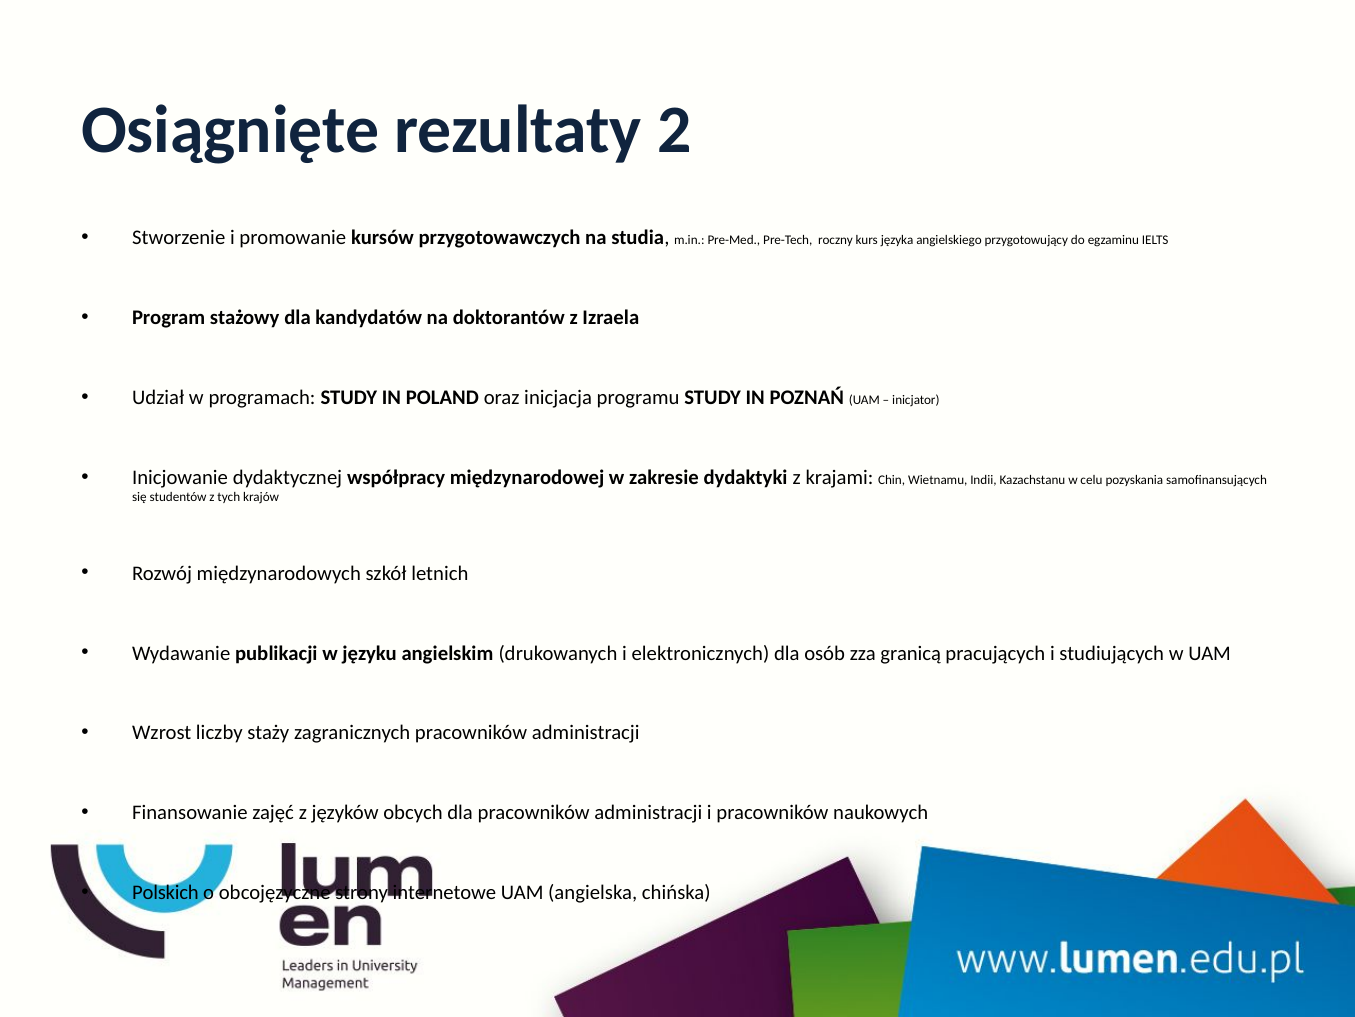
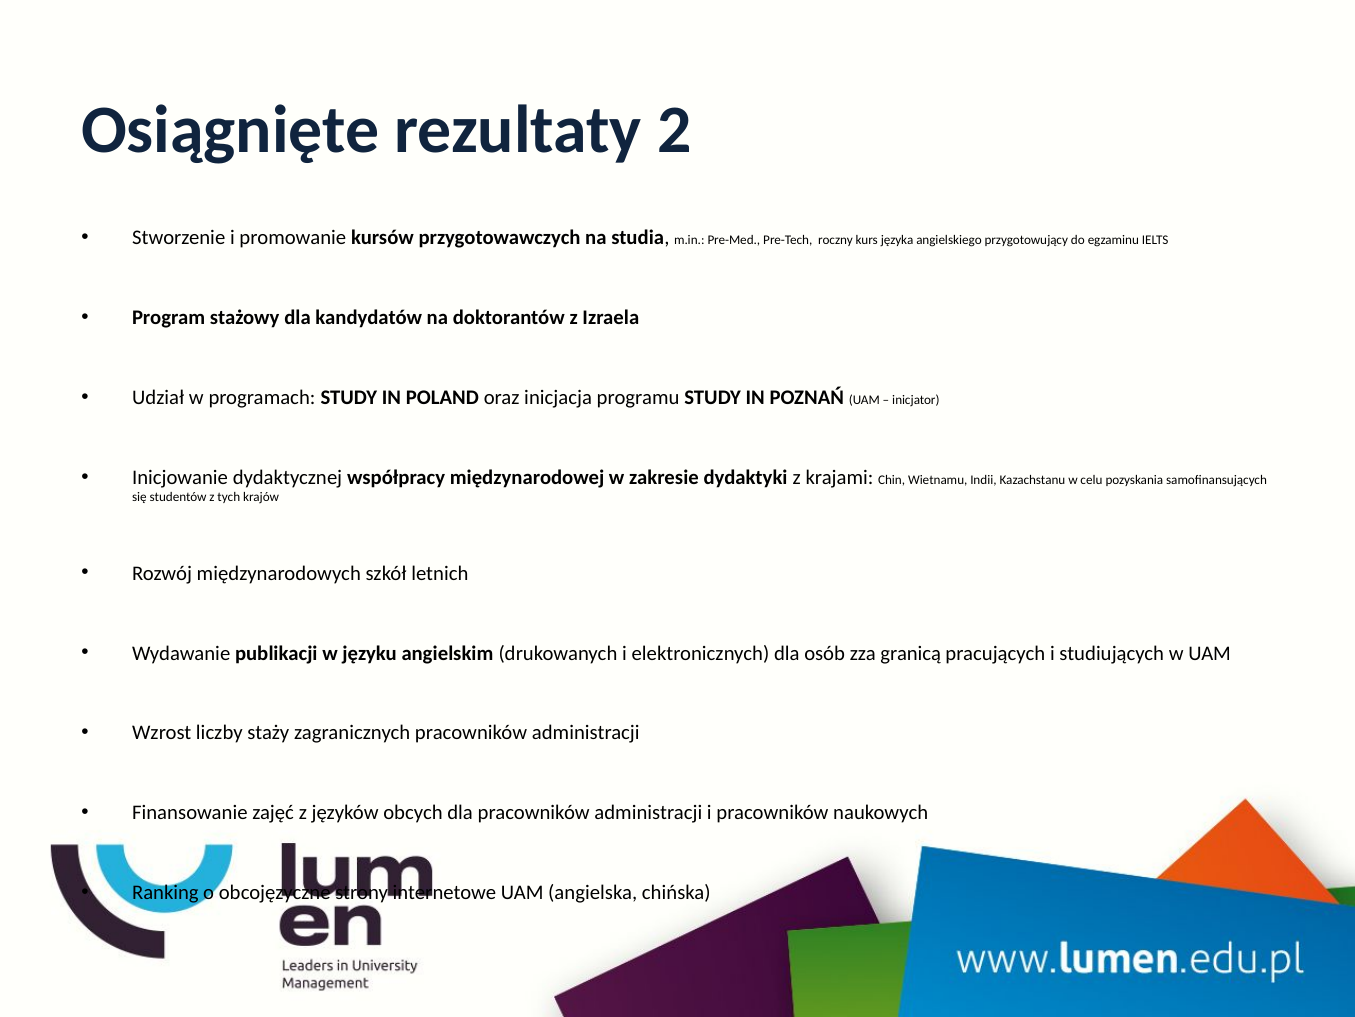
Polskich: Polskich -> Ranking
